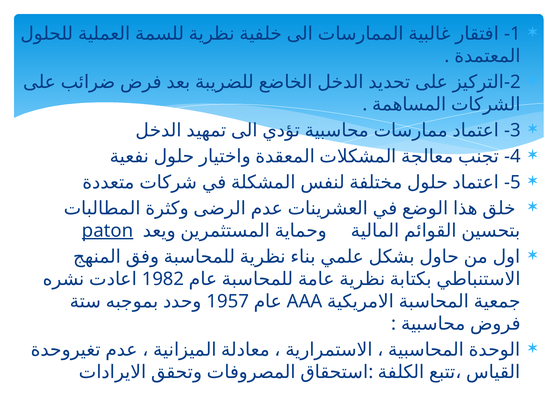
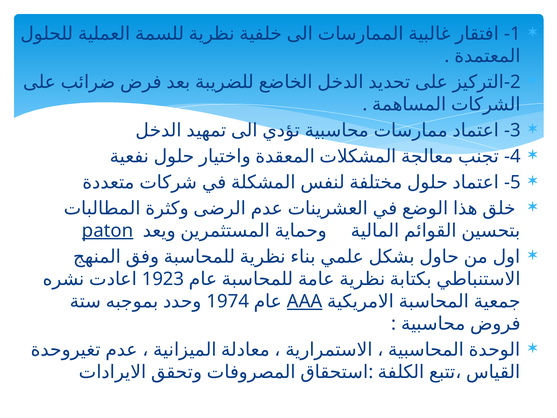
1982: 1982 -> 1923
1957: 1957 -> 1974
AAA underline: none -> present
